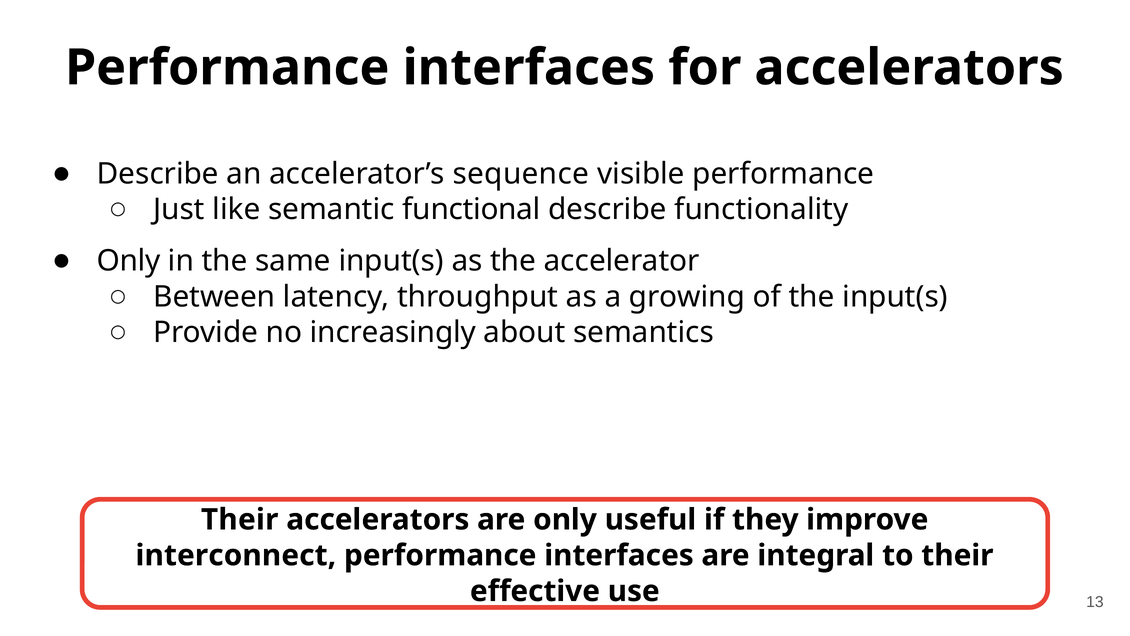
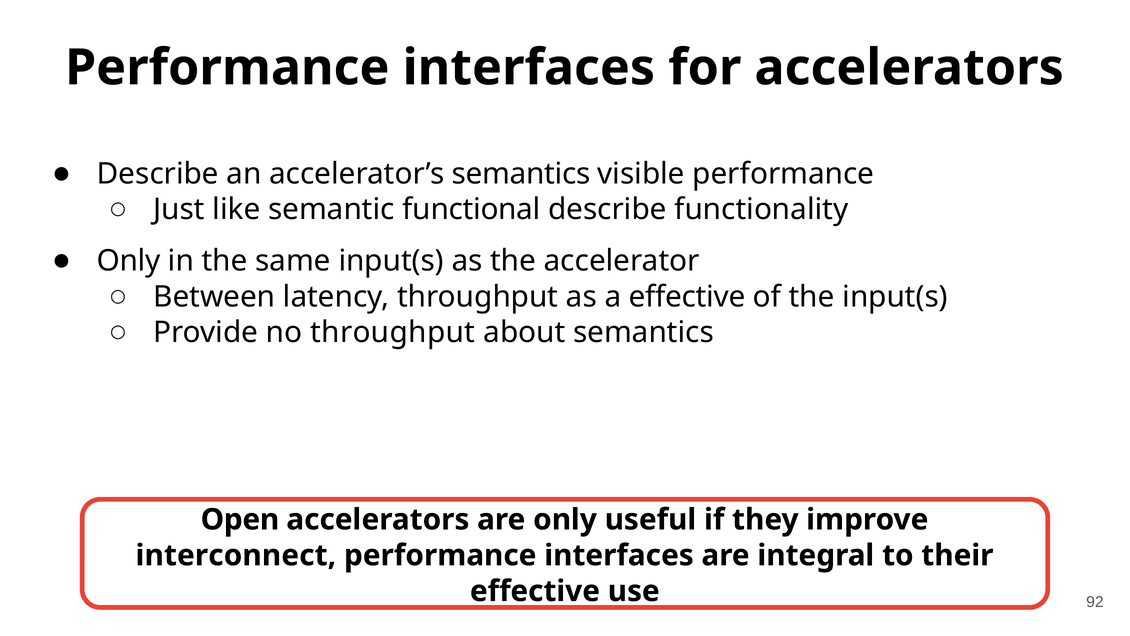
accelerator’s sequence: sequence -> semantics
a growing: growing -> effective
no increasingly: increasingly -> throughput
Their at (240, 519): Their -> Open
13: 13 -> 92
